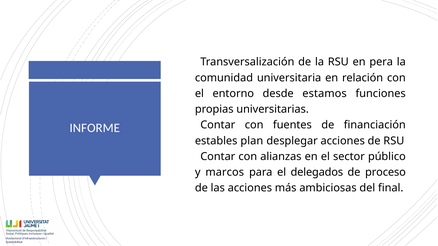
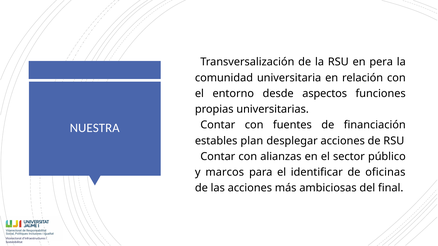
estamos: estamos -> aspectos
INFORME: INFORME -> NUESTRA
delegados: delegados -> identificar
proceso: proceso -> oficinas
